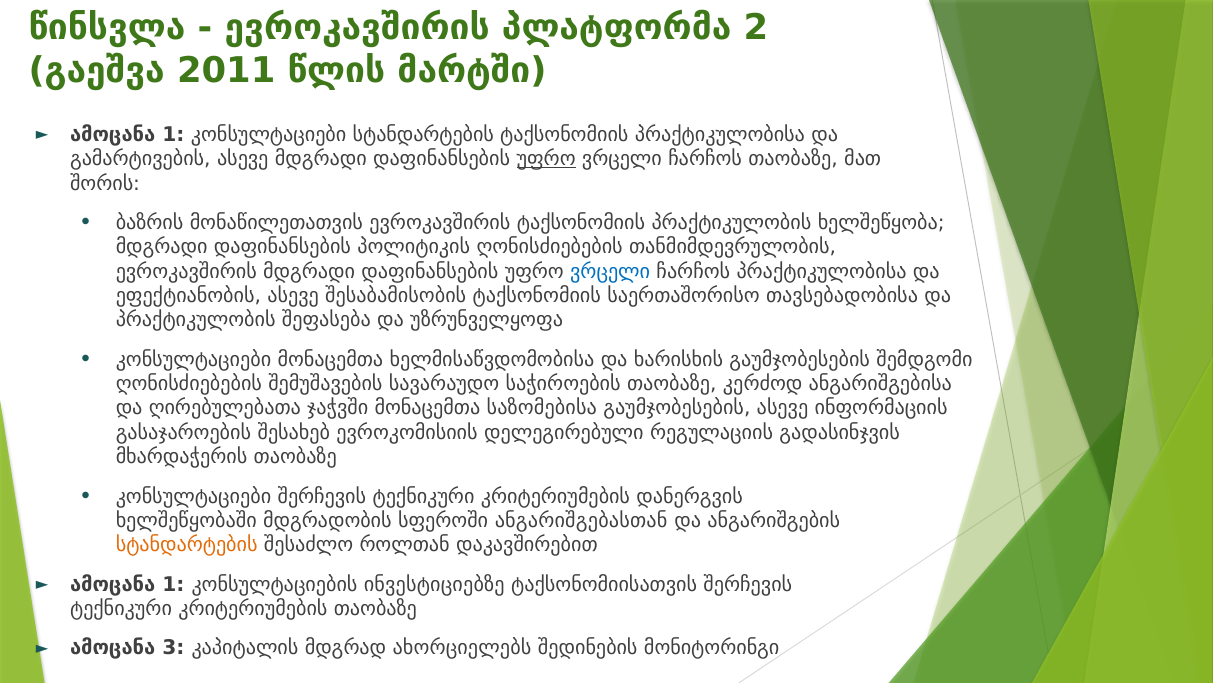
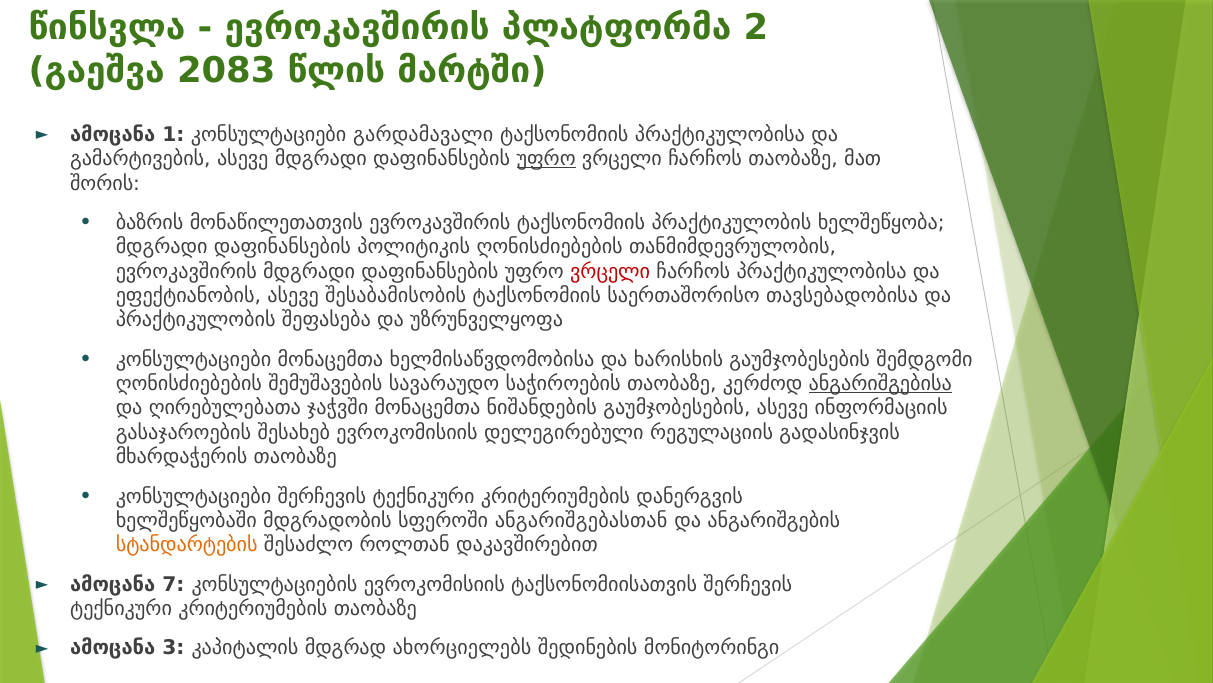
2011: 2011 -> 2083
კონსულტაციები სტანდარტების: სტანდარტების -> გარდამავალი
ვრცელი at (610, 271) colour: blue -> red
ანგარიშგებისა underline: none -> present
საზომებისა: საზომებისა -> ნიშანდების
1 at (173, 584): 1 -> 7
კონსულტაციების ინვესტიციებზე: ინვესტიციებზე -> ევროკომისიის
